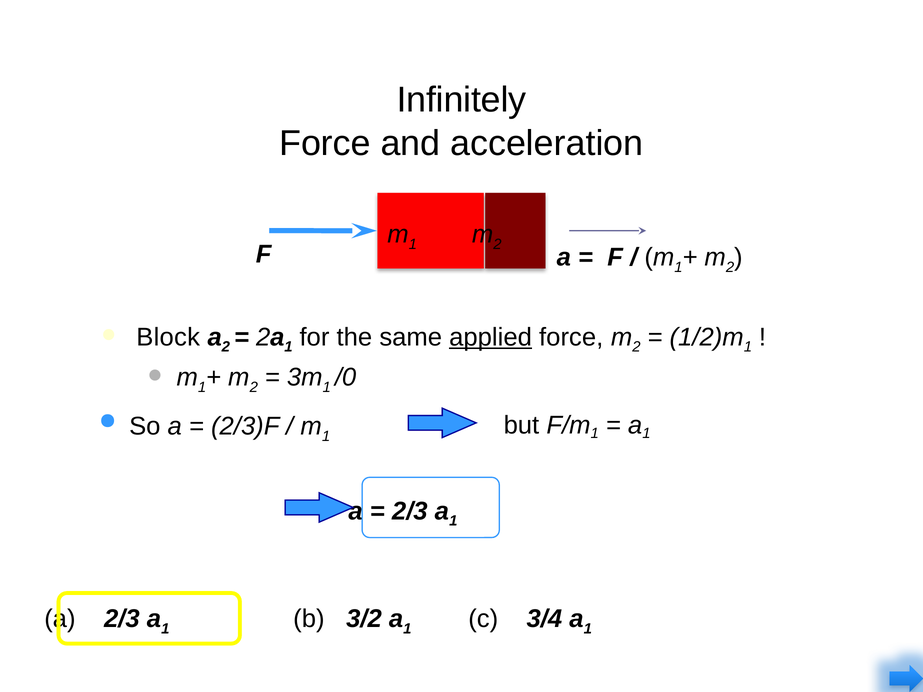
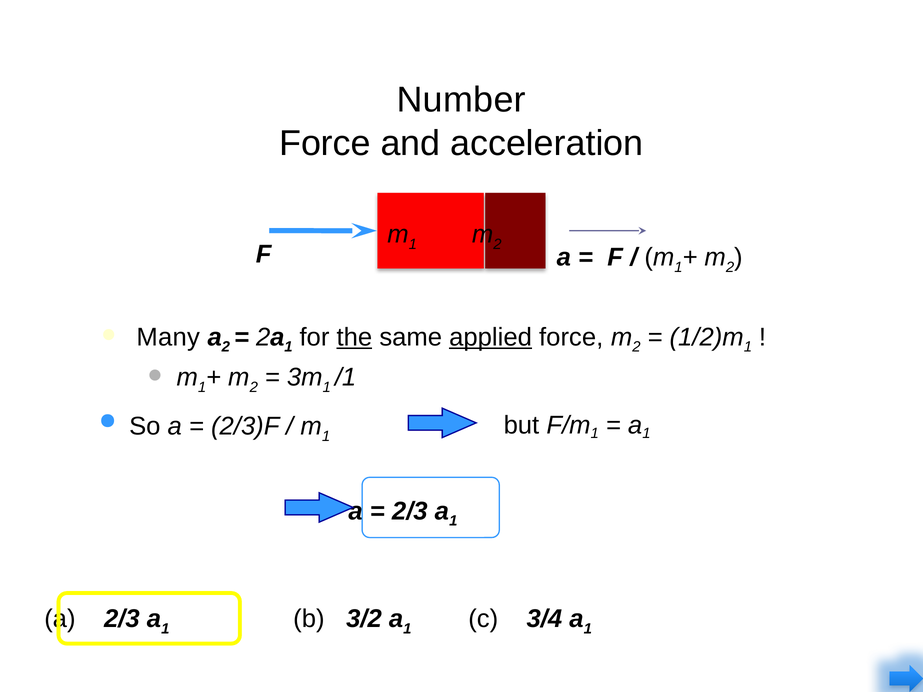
Infinitely: Infinitely -> Number
Block: Block -> Many
the underline: none -> present
/0: /0 -> /1
